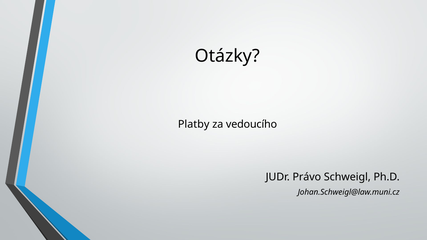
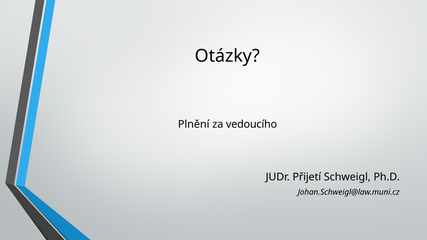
Platby: Platby -> Plnění
Právo: Právo -> Přijetí
